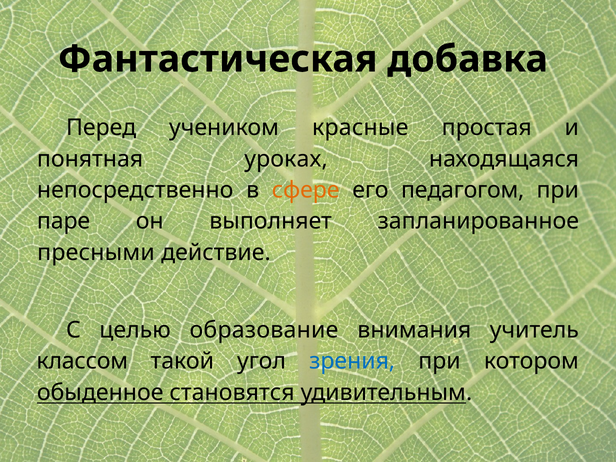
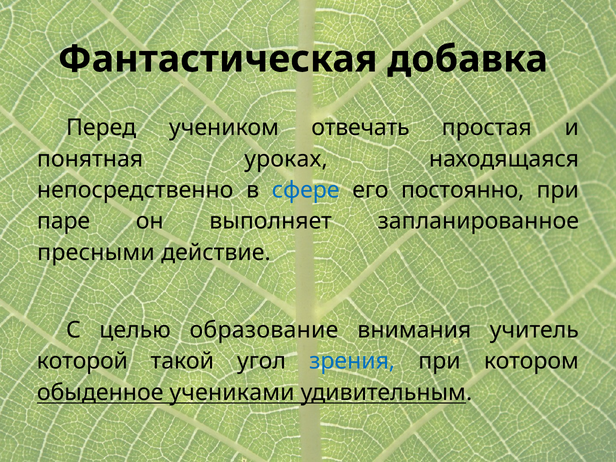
красные: красные -> отвечать
сфере colour: orange -> blue
педагогом: педагогом -> постоянно
классом: классом -> которой
становятся: становятся -> учениками
